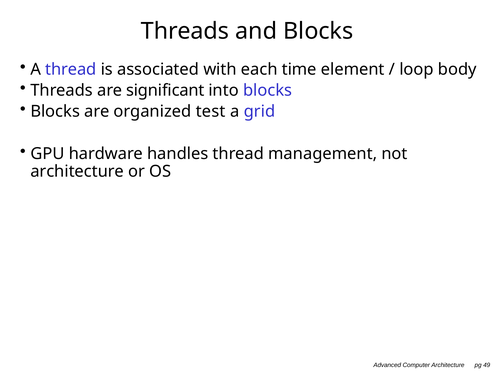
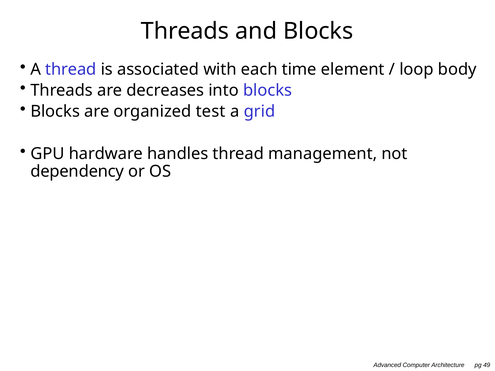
significant: significant -> decreases
architecture at (77, 172): architecture -> dependency
